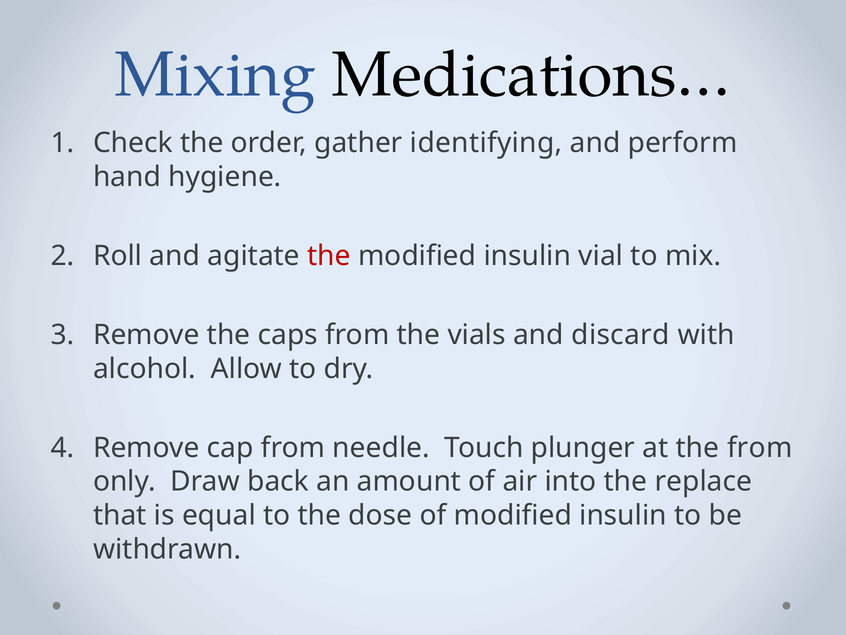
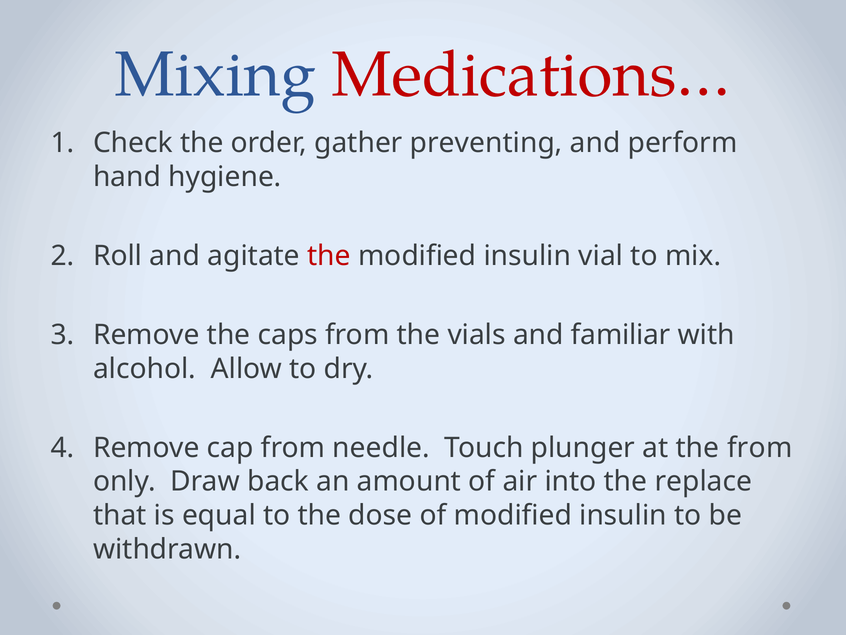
Medications… colour: black -> red
identifying: identifying -> preventing
discard: discard -> familiar
